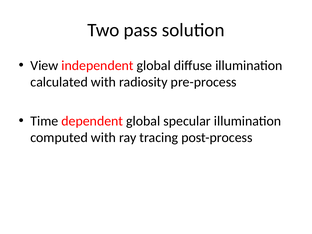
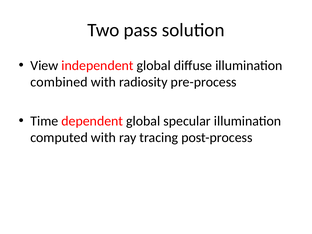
calculated: calculated -> combined
